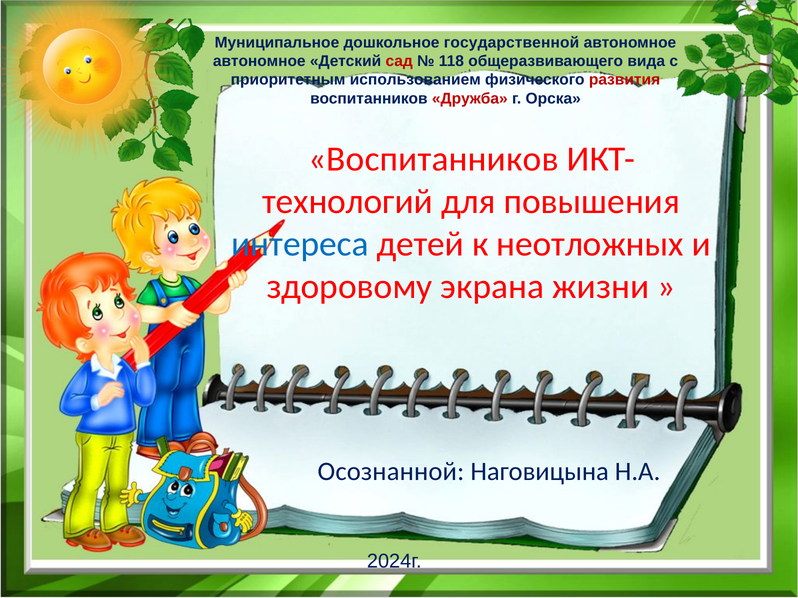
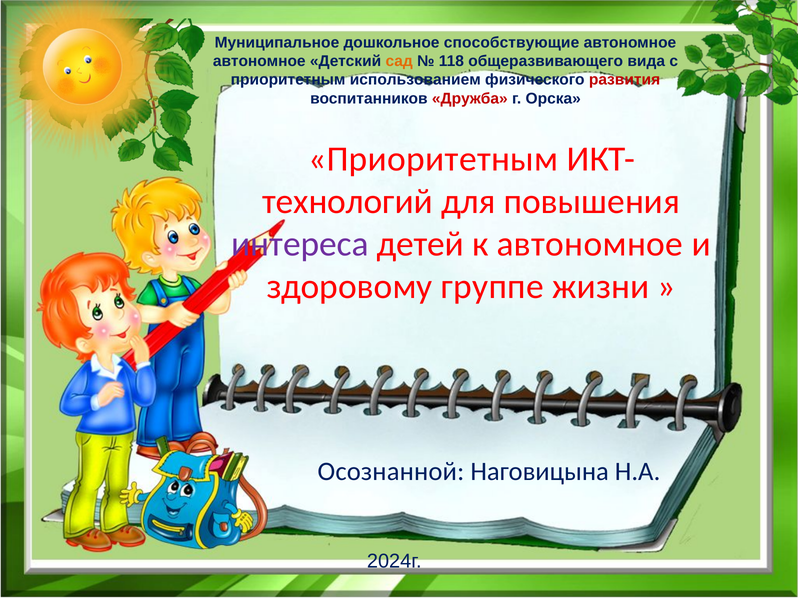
государственной: государственной -> способствующие
сад colour: red -> orange
Воспитанников at (433, 159): Воспитанников -> Приоритетным
интереса colour: blue -> purple
к неотложных: неотложных -> автономное
экрана: экрана -> группе
